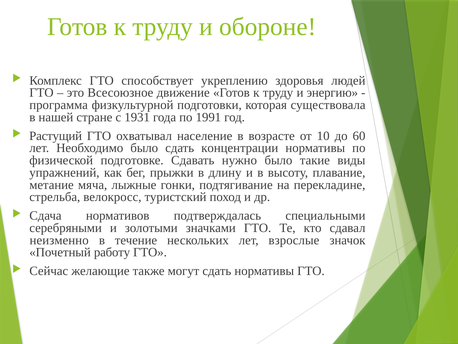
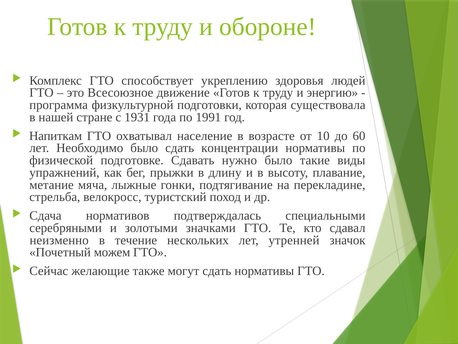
Растущий: Растущий -> Напиткам
взрослые: взрослые -> утренней
работу: работу -> можем
